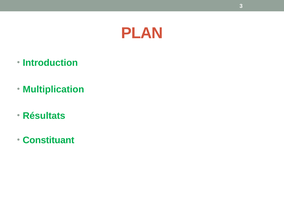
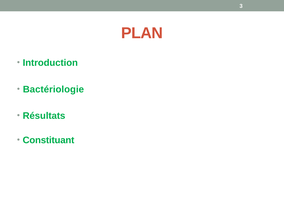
Multiplication: Multiplication -> Bactériologie
